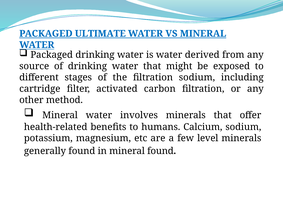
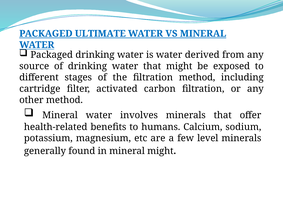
filtration sodium: sodium -> method
mineral found: found -> might
